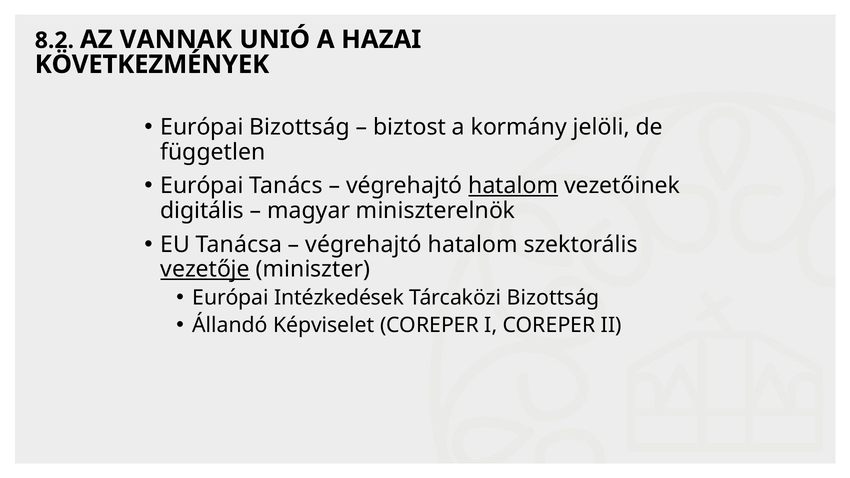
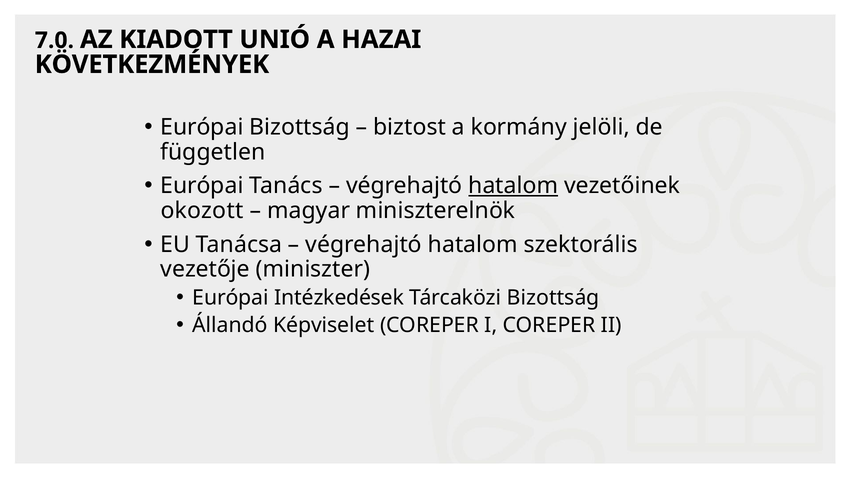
8.2: 8.2 -> 7.0
VANNAK: VANNAK -> KIADOTT
digitális: digitális -> okozott
vezetője underline: present -> none
